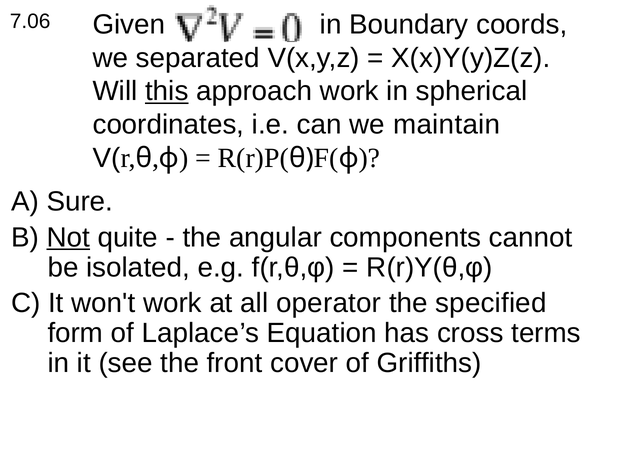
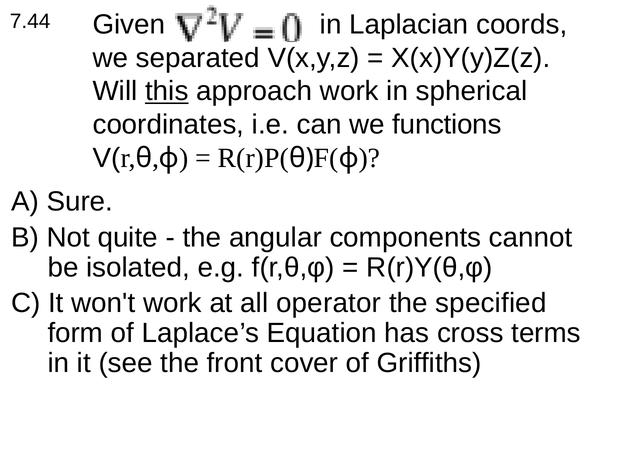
7.06: 7.06 -> 7.44
Boundary: Boundary -> Laplacian
maintain: maintain -> functions
Not underline: present -> none
